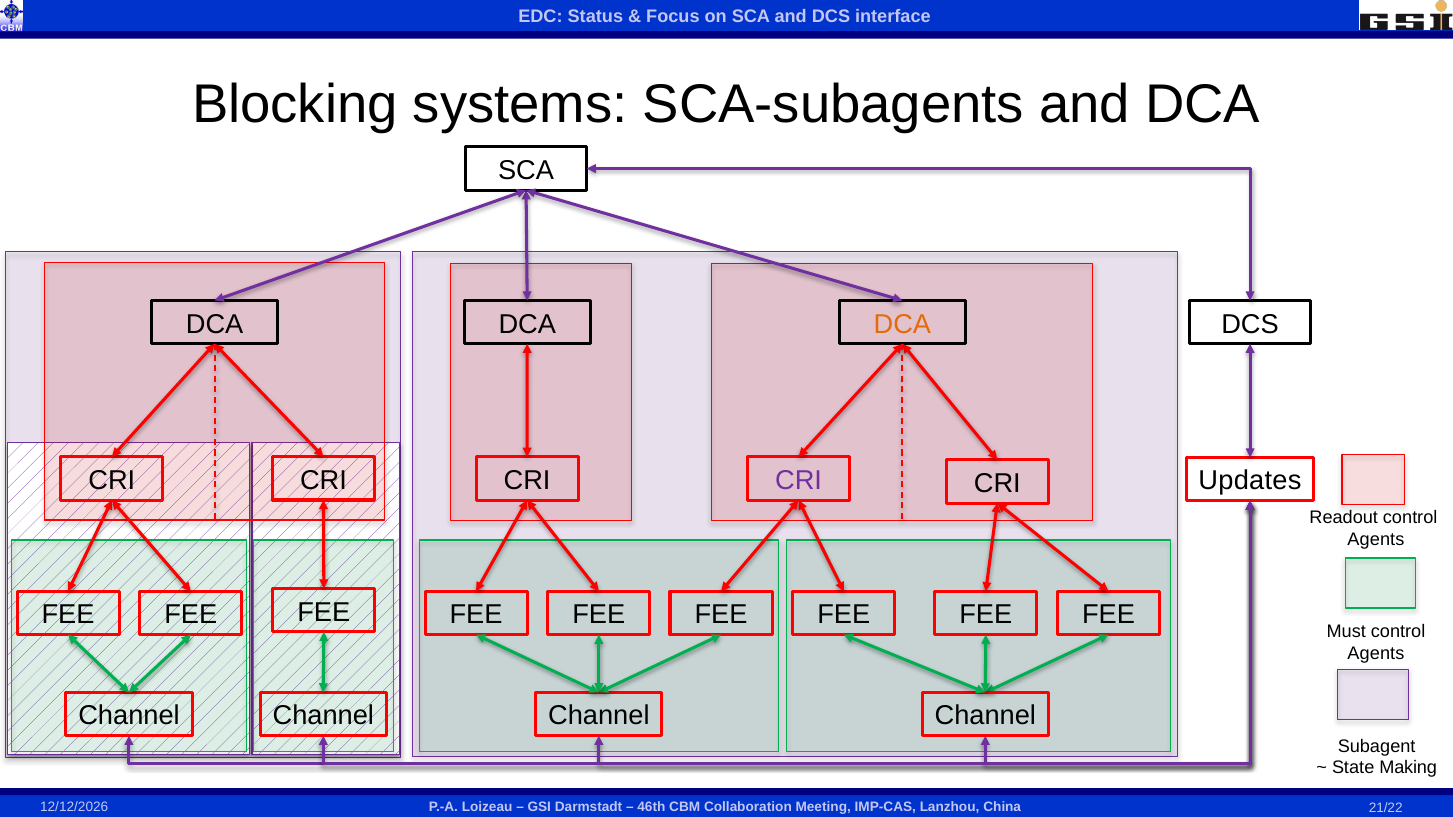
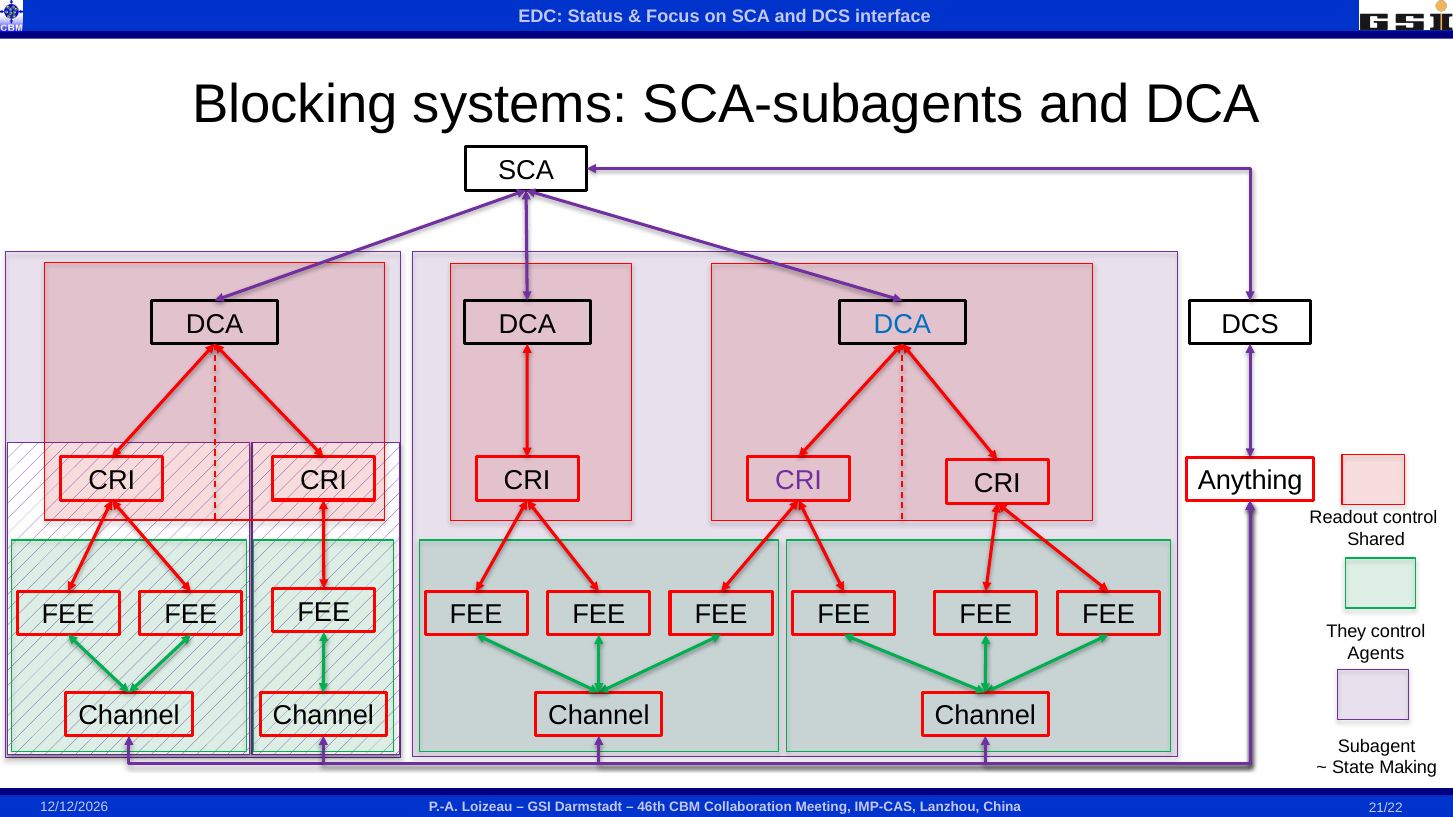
DCA at (902, 324) colour: orange -> blue
Updates: Updates -> Anything
Agents at (1376, 540): Agents -> Shared
Must: Must -> They
